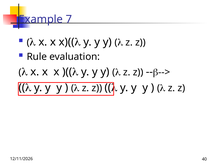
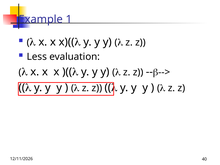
7: 7 -> 1
Rule: Rule -> Less
